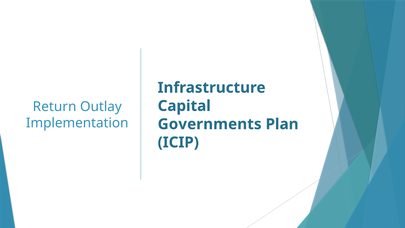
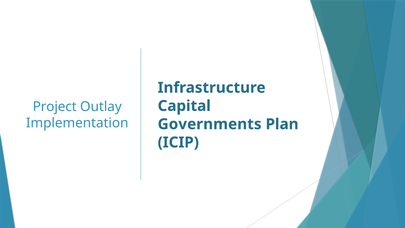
Return: Return -> Project
